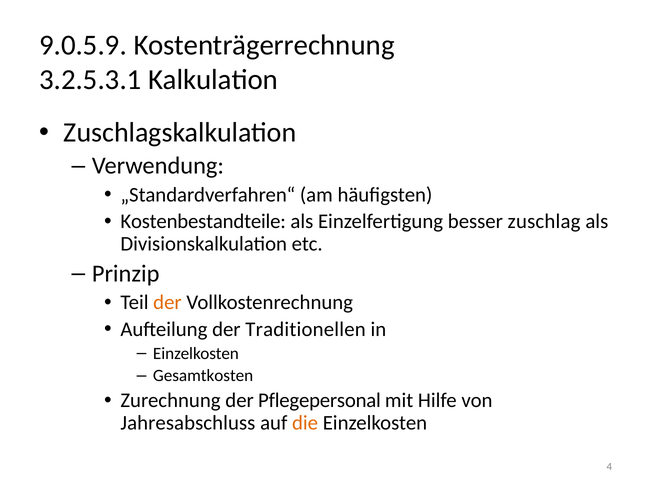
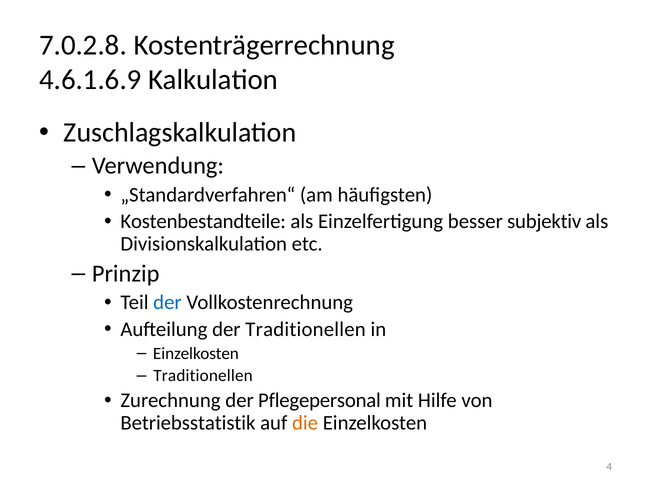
9.0.5.9: 9.0.5.9 -> 7.0.2.8
3.2.5.3.1: 3.2.5.3.1 -> 4.6.1.6.9
zuschlag: zuschlag -> subjektiv
der at (167, 302) colour: orange -> blue
Gesamtkosten at (203, 375): Gesamtkosten -> Traditionellen
Jahresabschluss: Jahresabschluss -> Betriebsstatistik
